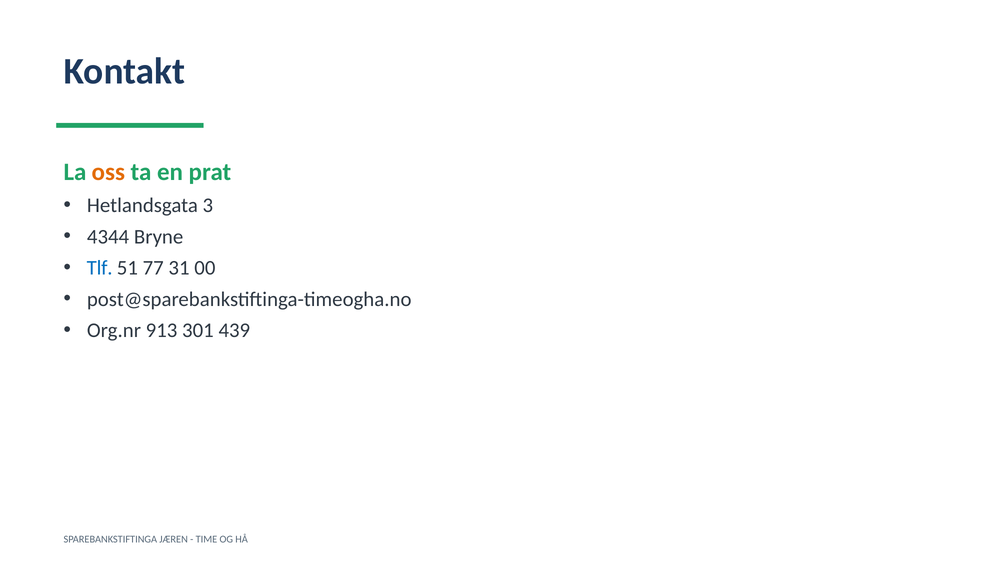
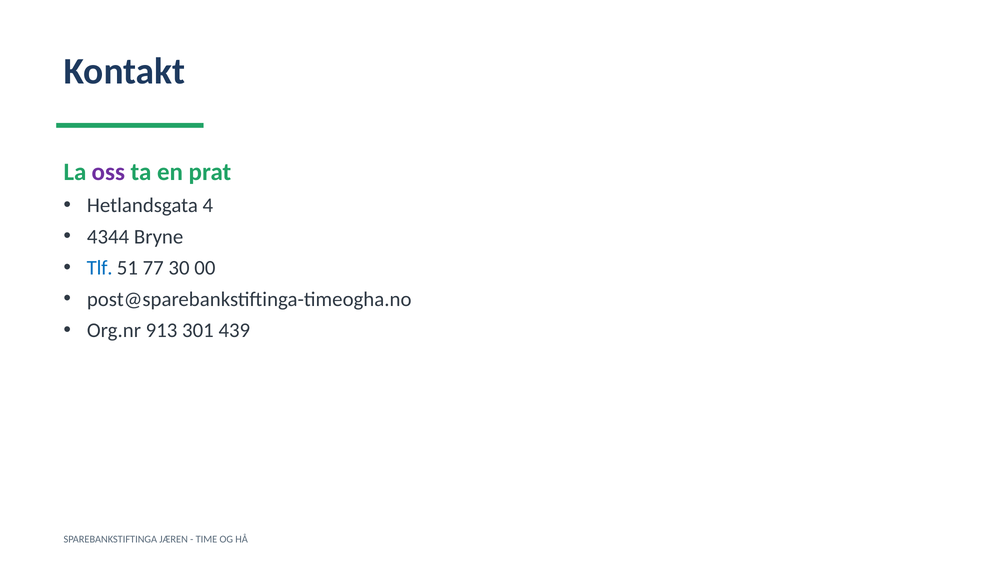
oss colour: orange -> purple
3: 3 -> 4
31: 31 -> 30
